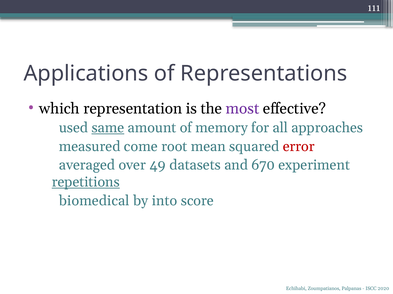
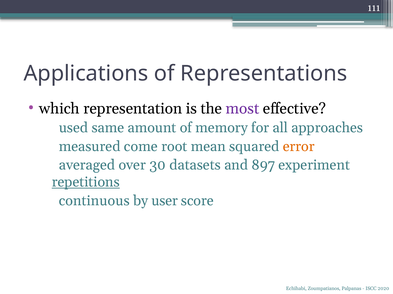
same underline: present -> none
error colour: red -> orange
49: 49 -> 30
670: 670 -> 897
biomedical: biomedical -> continuous
into: into -> user
